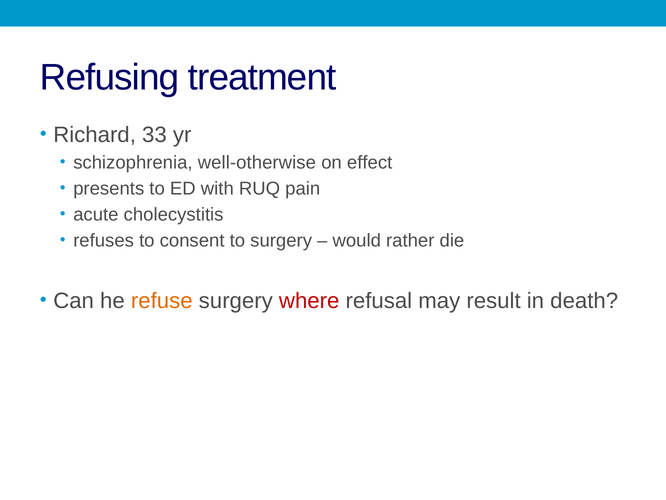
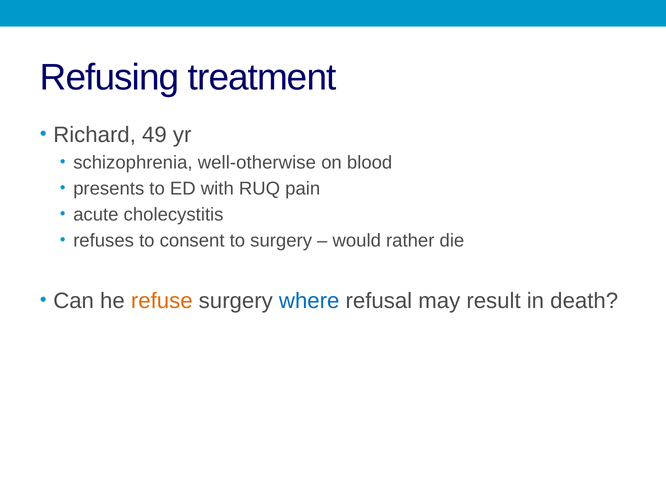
33: 33 -> 49
effect: effect -> blood
where colour: red -> blue
